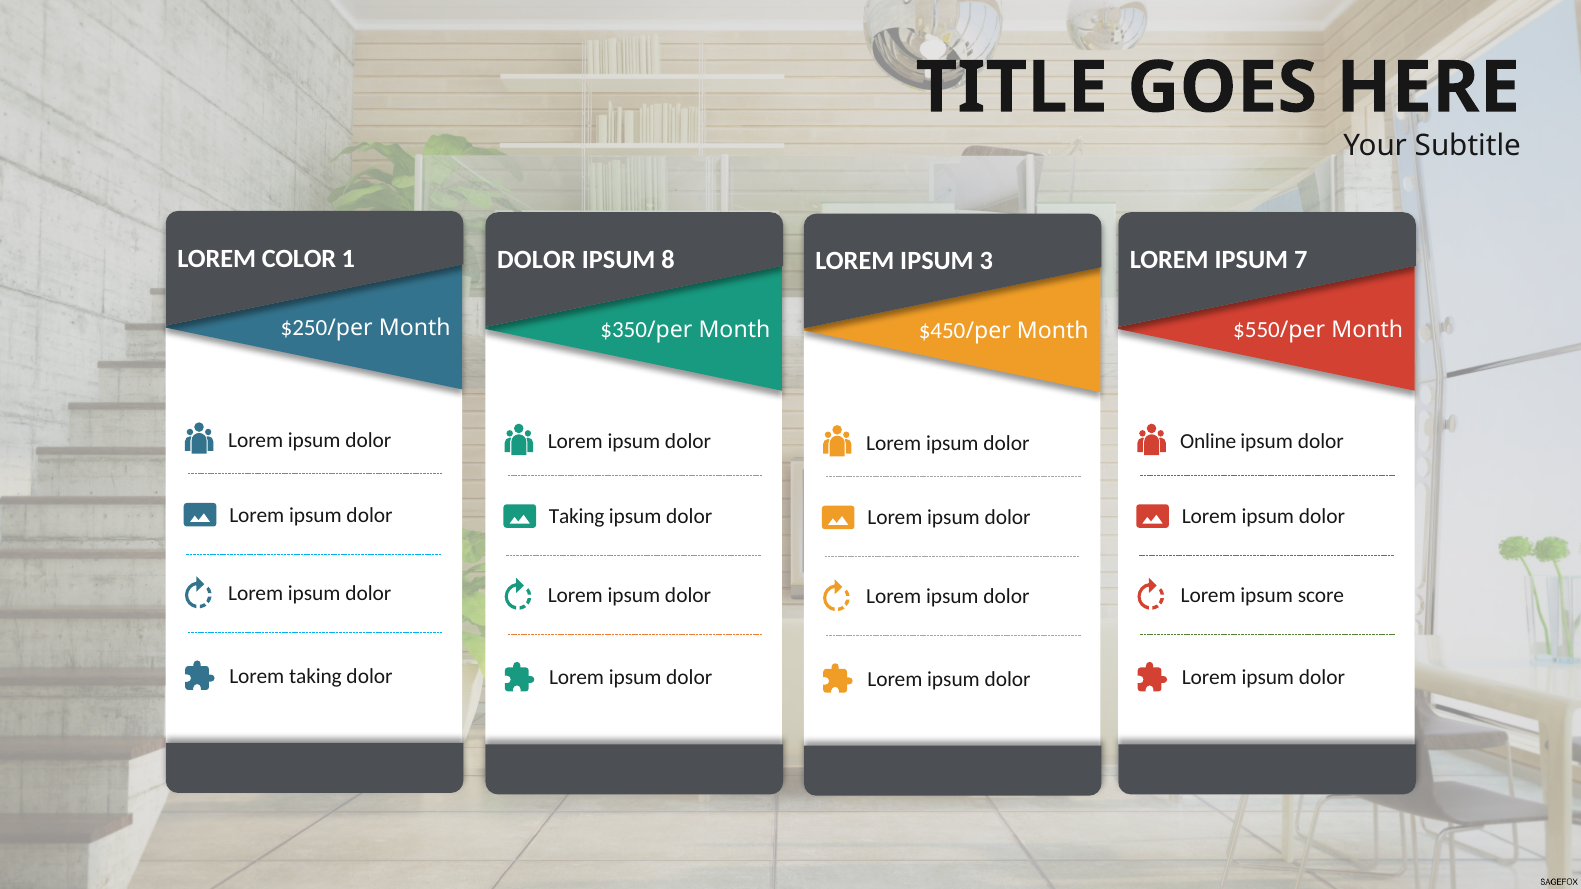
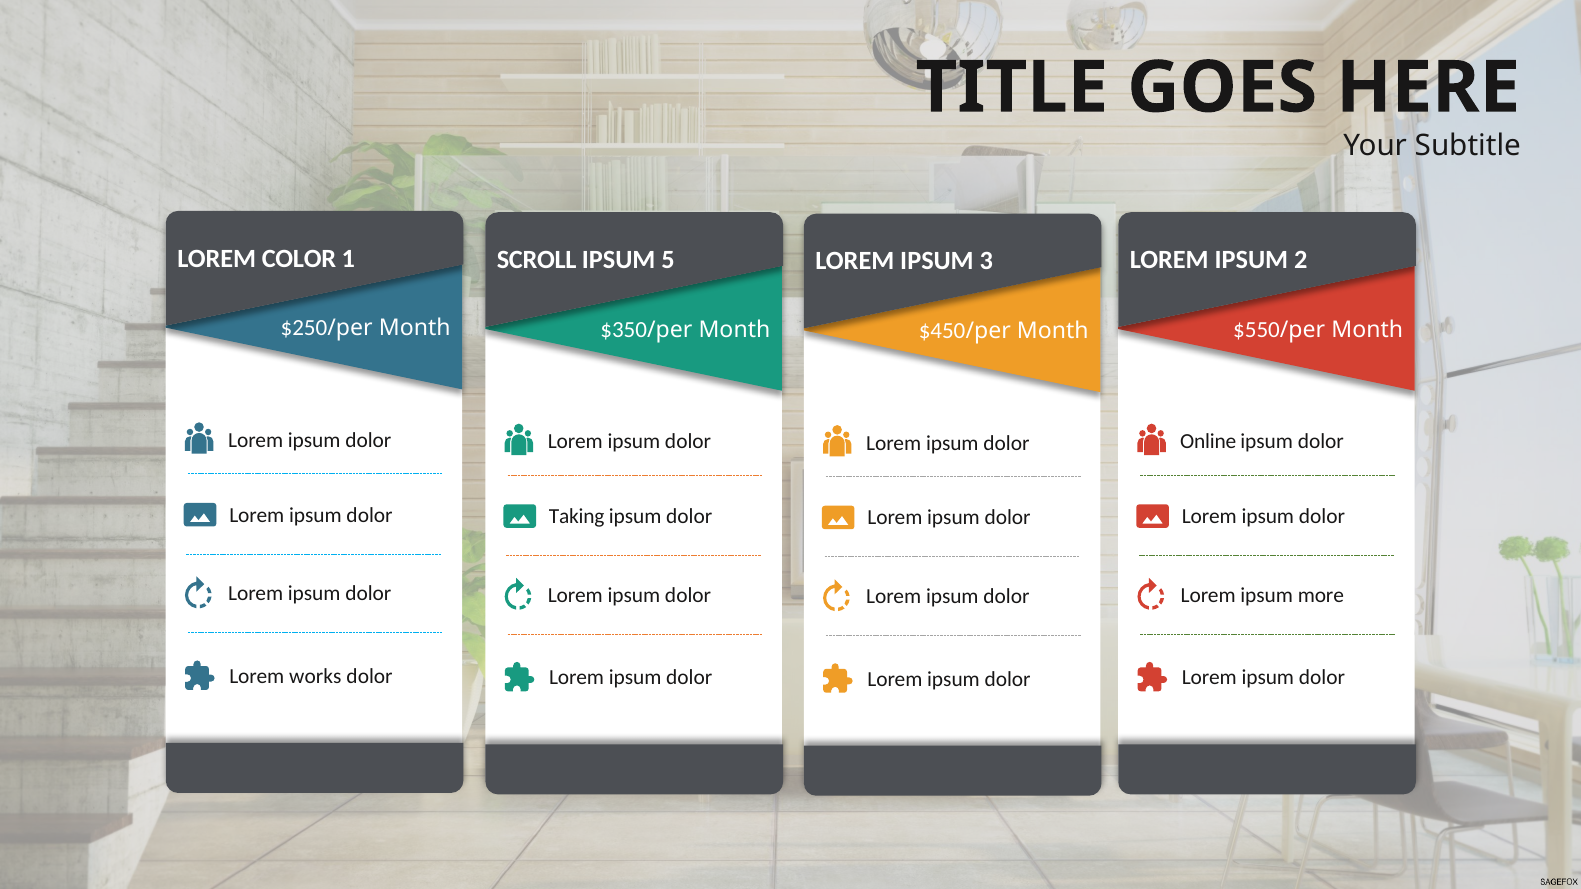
DOLOR at (536, 260): DOLOR -> SCROLL
8: 8 -> 5
7: 7 -> 2
score: score -> more
Lorem taking: taking -> works
